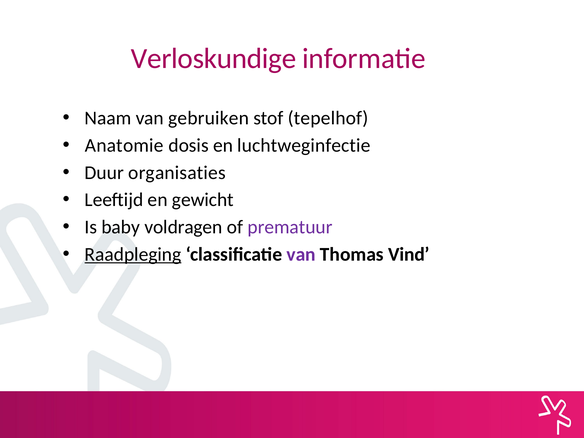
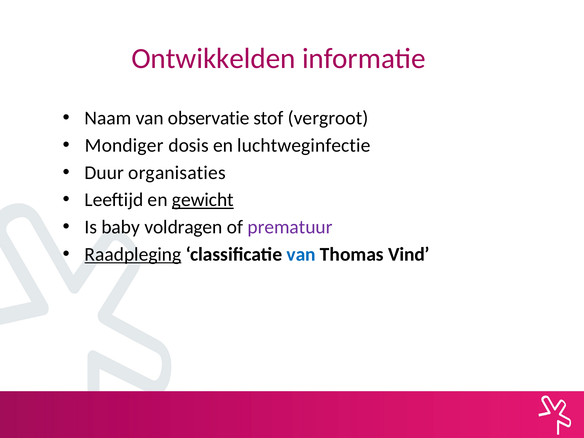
Verloskundige: Verloskundige -> Ontwikkelden
gebruiken: gebruiken -> observatie
tepelhof: tepelhof -> vergroot
Anatomie: Anatomie -> Mondiger
gewicht underline: none -> present
van at (301, 254) colour: purple -> blue
